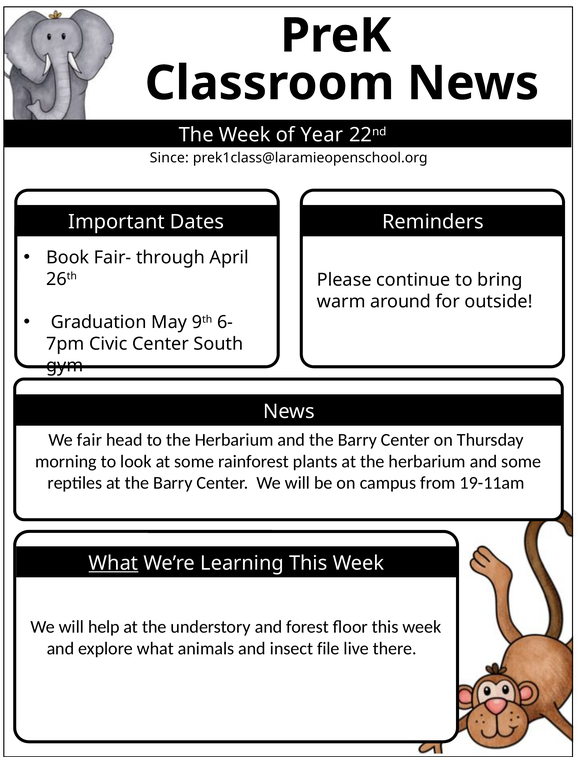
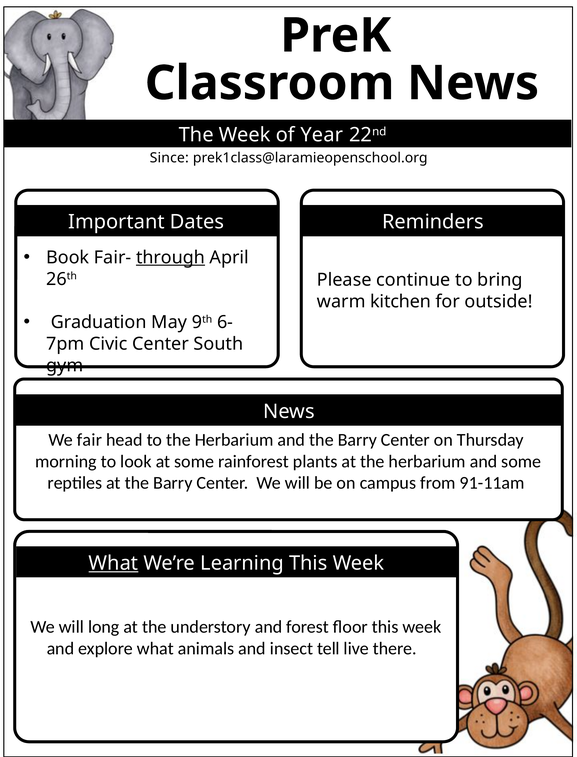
through underline: none -> present
around: around -> kitchen
19-11am: 19-11am -> 91-11am
help: help -> long
file: file -> tell
